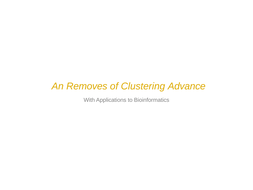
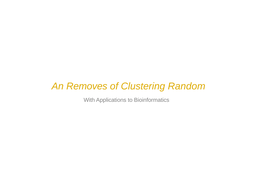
Advance: Advance -> Random
